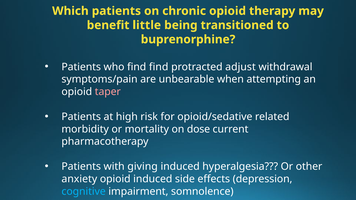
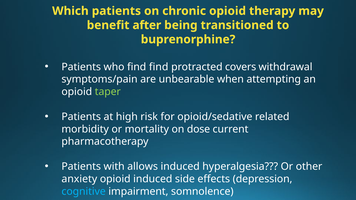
little: little -> after
adjust: adjust -> covers
taper colour: pink -> light green
giving: giving -> allows
